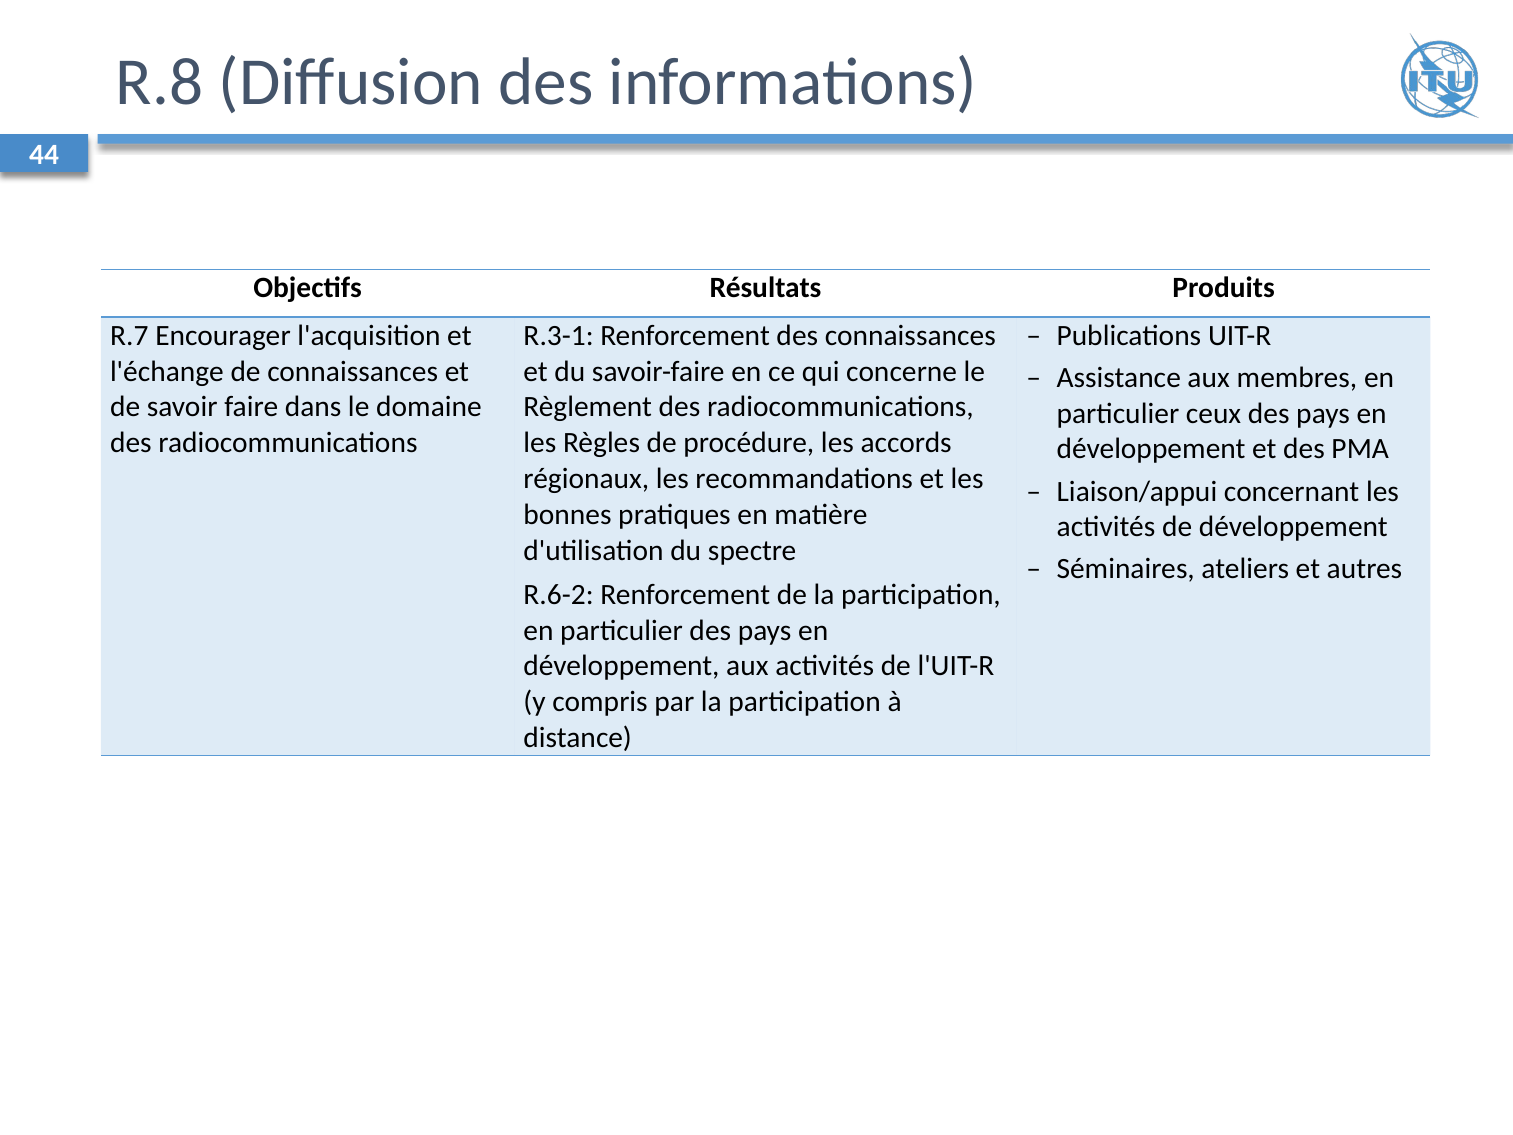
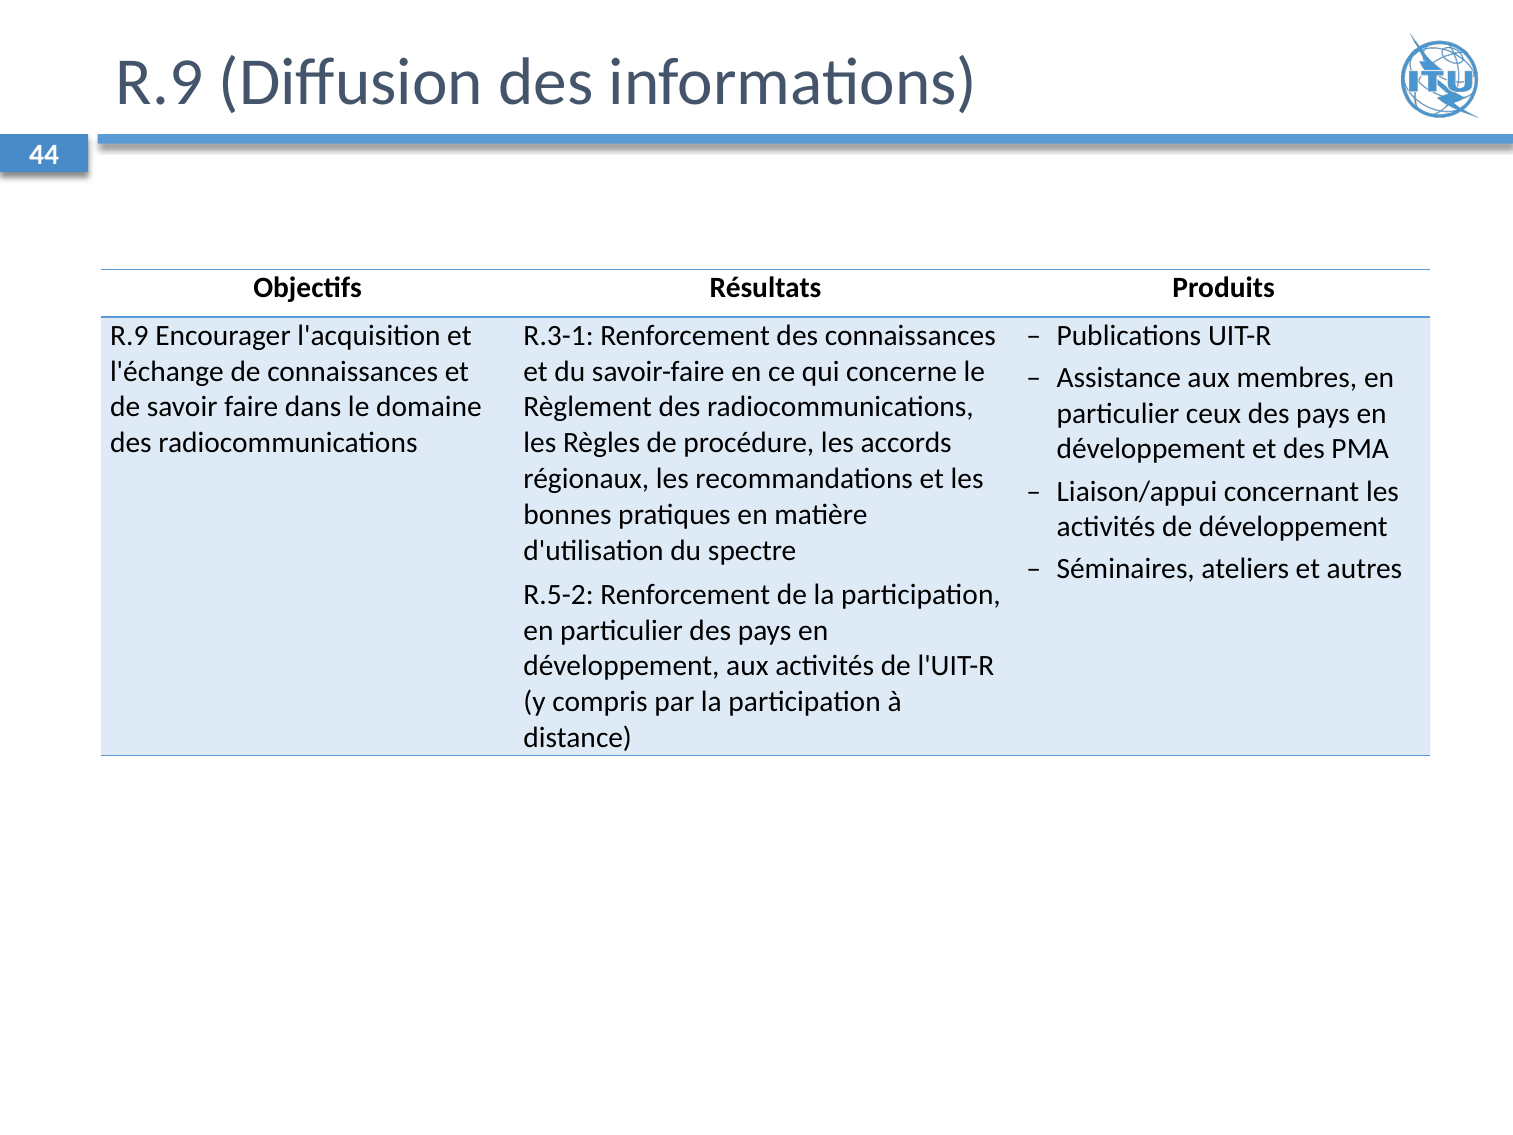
R.8 at (160, 82): R.8 -> R.9
R.7 at (129, 335): R.7 -> R.9
R.6-2: R.6-2 -> R.5-2
